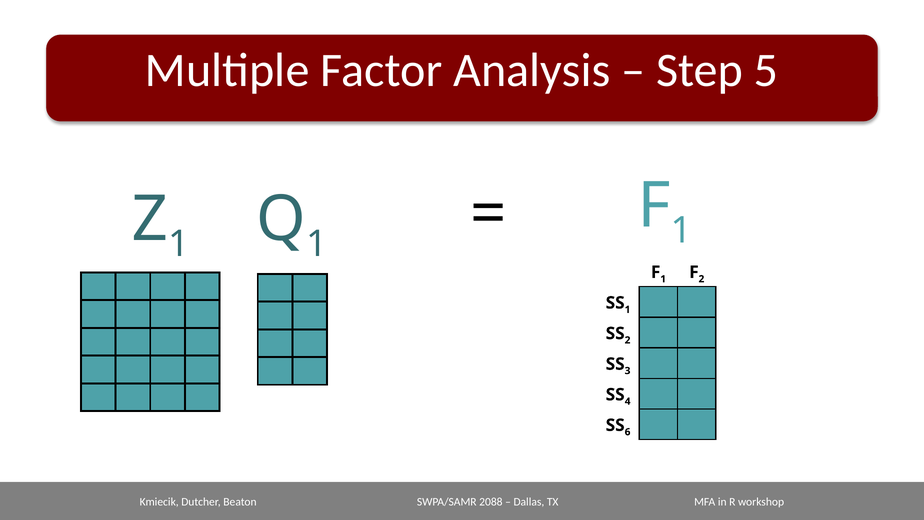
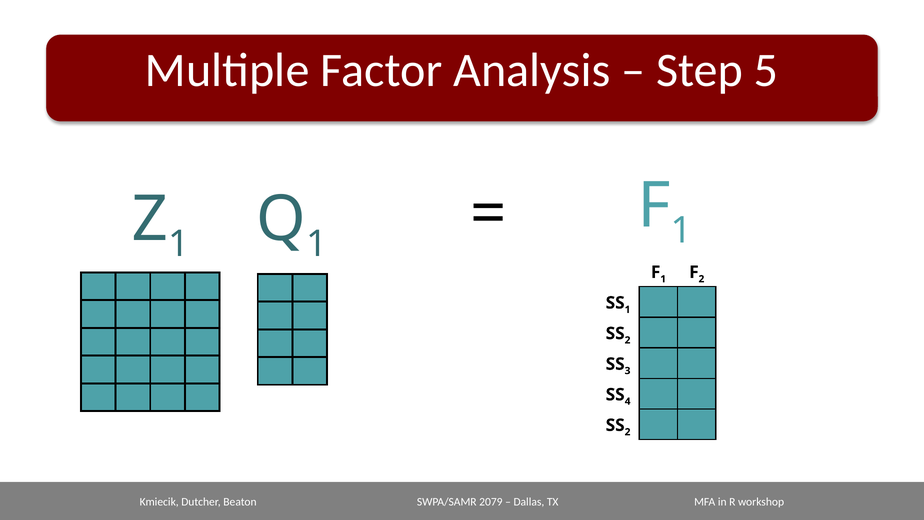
6 at (628, 432): 6 -> 2
2088: 2088 -> 2079
